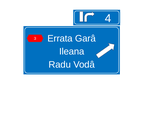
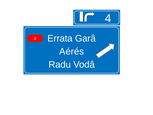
Ileana: Ileana -> Aérés
